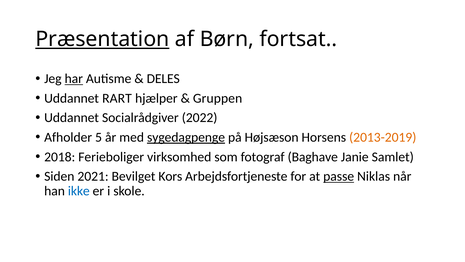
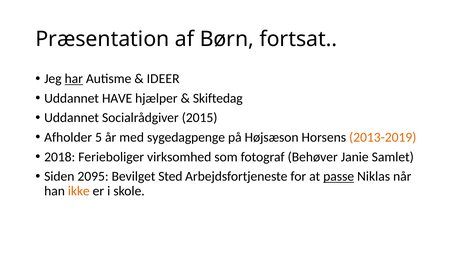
Præsentation underline: present -> none
DELES: DELES -> IDEER
RART: RART -> HAVE
Gruppen: Gruppen -> Skiftedag
2022: 2022 -> 2015
sygedagpenge underline: present -> none
Baghave: Baghave -> Behøver
2021: 2021 -> 2095
Kors: Kors -> Sted
ikke colour: blue -> orange
